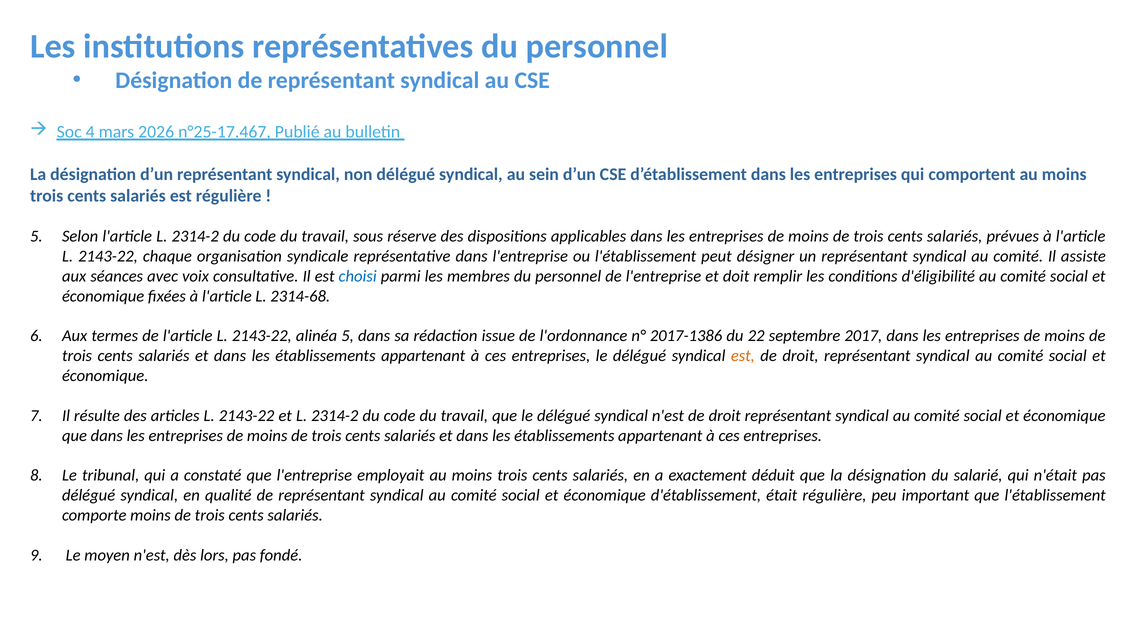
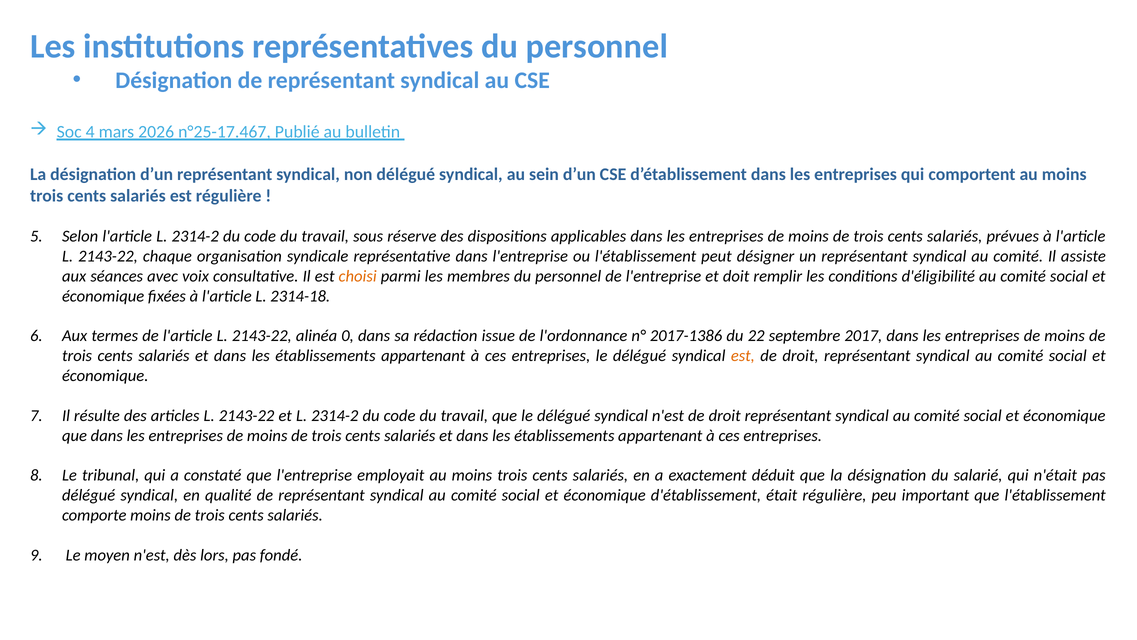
choisi colour: blue -> orange
2314-68: 2314-68 -> 2314-18
alinéa 5: 5 -> 0
